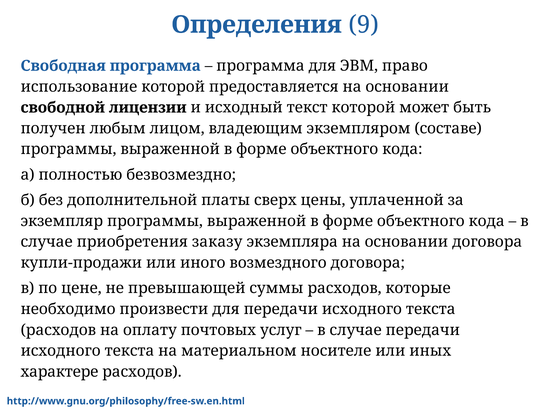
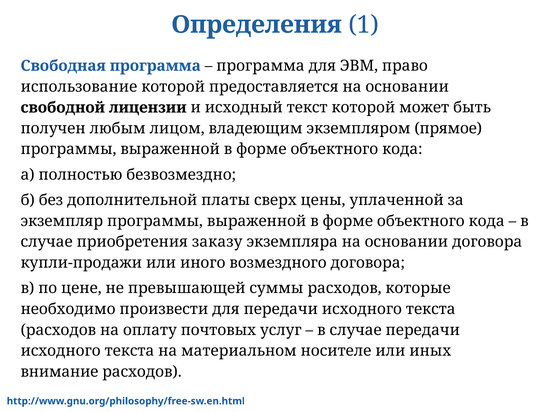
9: 9 -> 1
составе: составе -> прямое
характере: характере -> внимание
